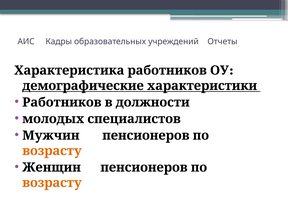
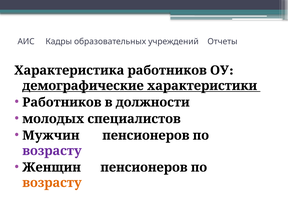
возрасту at (52, 151) colour: orange -> purple
